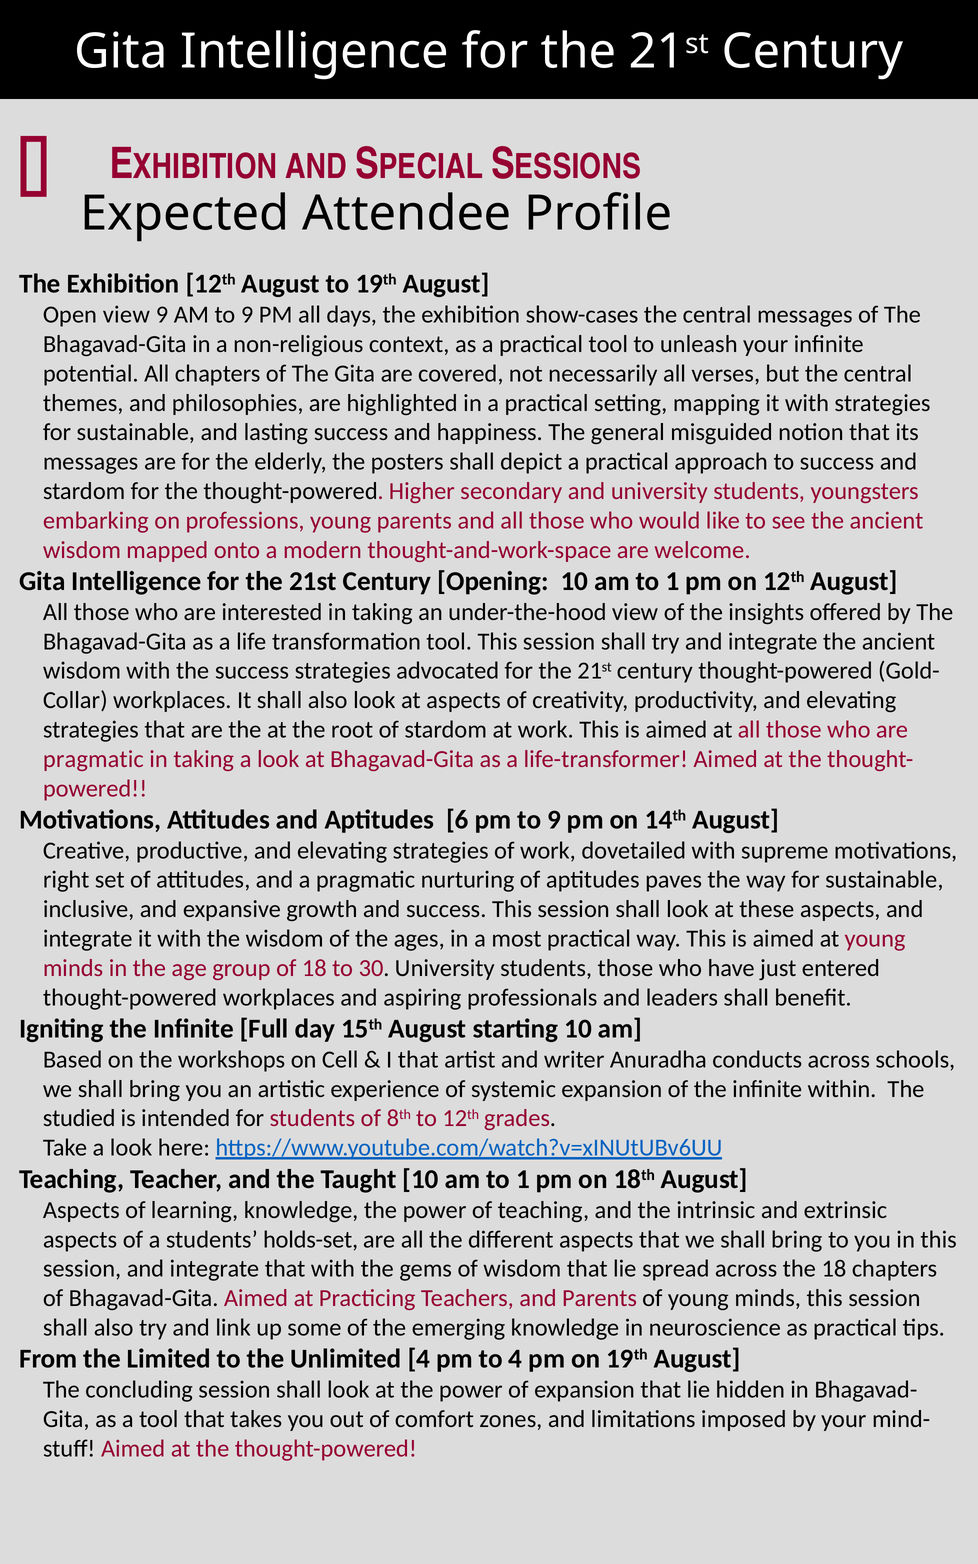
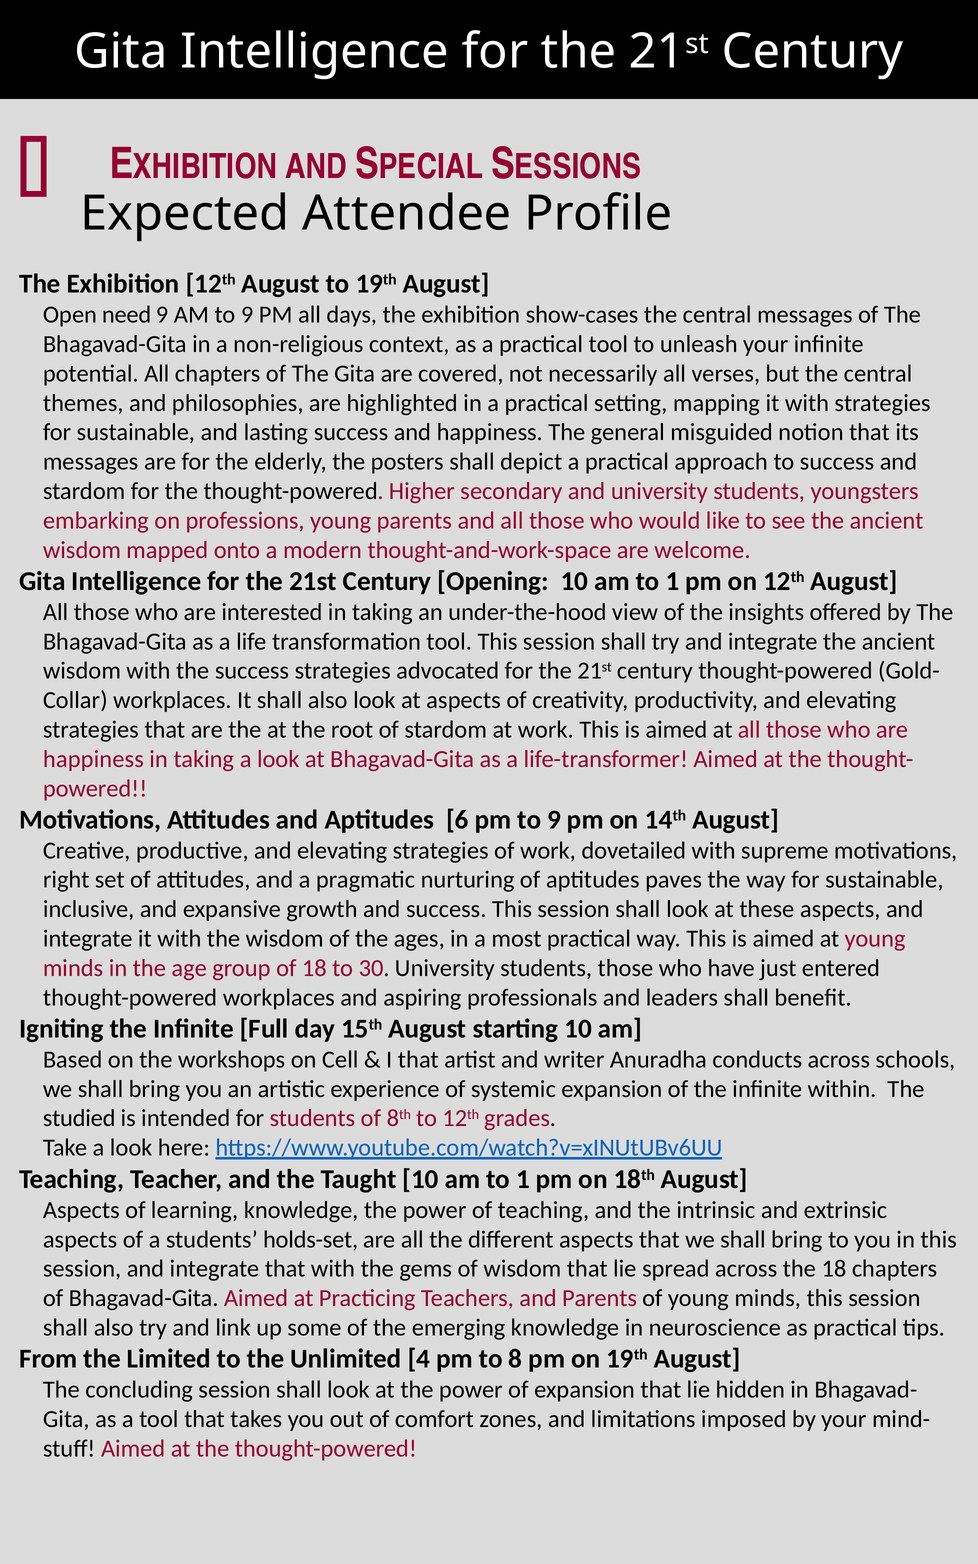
Open view: view -> need
pragmatic at (93, 759): pragmatic -> happiness
to 4: 4 -> 8
